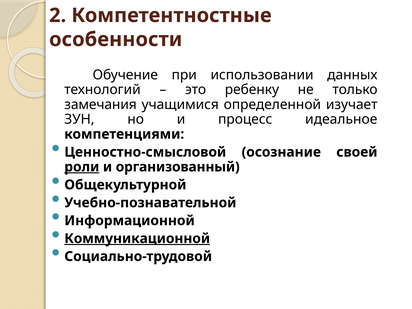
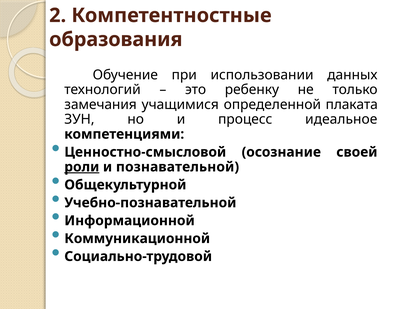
особенности: особенности -> образования
изучает: изучает -> плаката
организованный: организованный -> познавательной
Коммуникационной underline: present -> none
